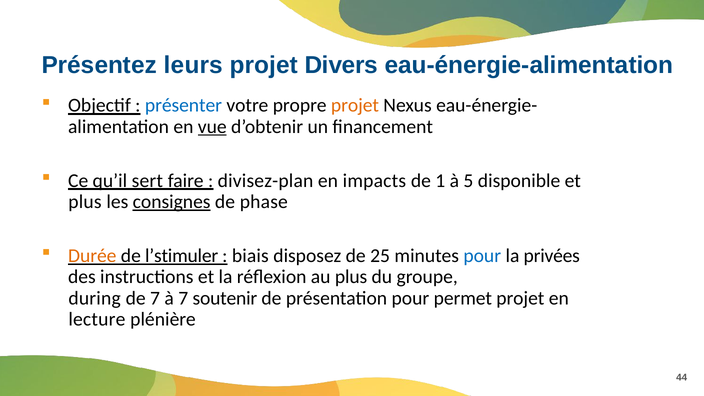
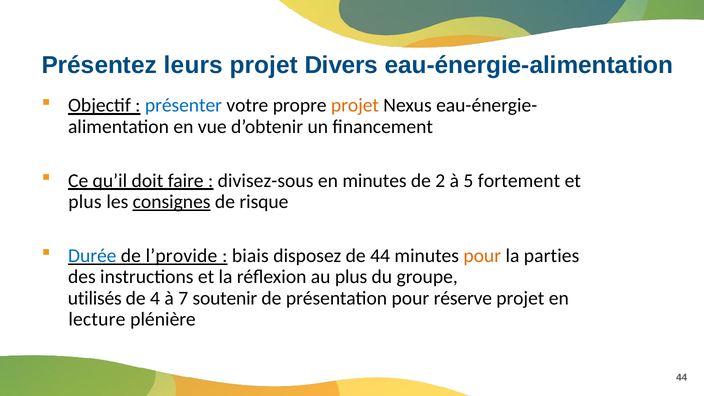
vue underline: present -> none
sert: sert -> doit
divisez-plan: divisez-plan -> divisez-sous
en impacts: impacts -> minutes
1: 1 -> 2
disponible: disponible -> fortement
phase: phase -> risque
Durée colour: orange -> blue
l’stimuler: l’stimuler -> l’provide
de 25: 25 -> 44
pour at (482, 256) colour: blue -> orange
privées: privées -> parties
during: during -> utilisés
de 7: 7 -> 4
permet: permet -> réserve
